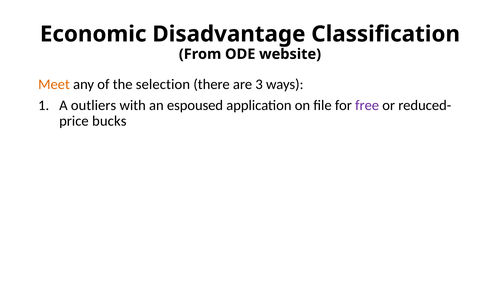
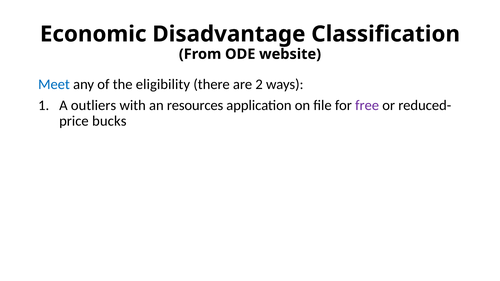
Meet colour: orange -> blue
selection: selection -> eligibility
3: 3 -> 2
espoused: espoused -> resources
